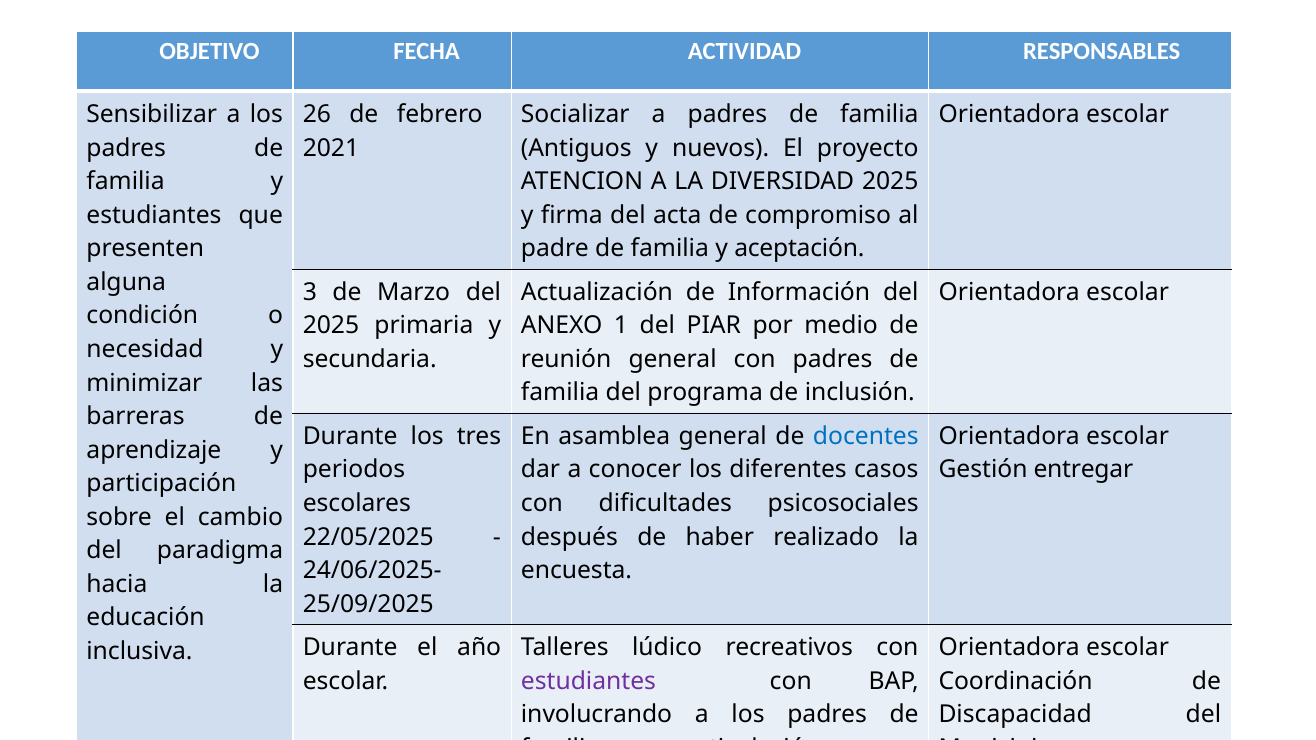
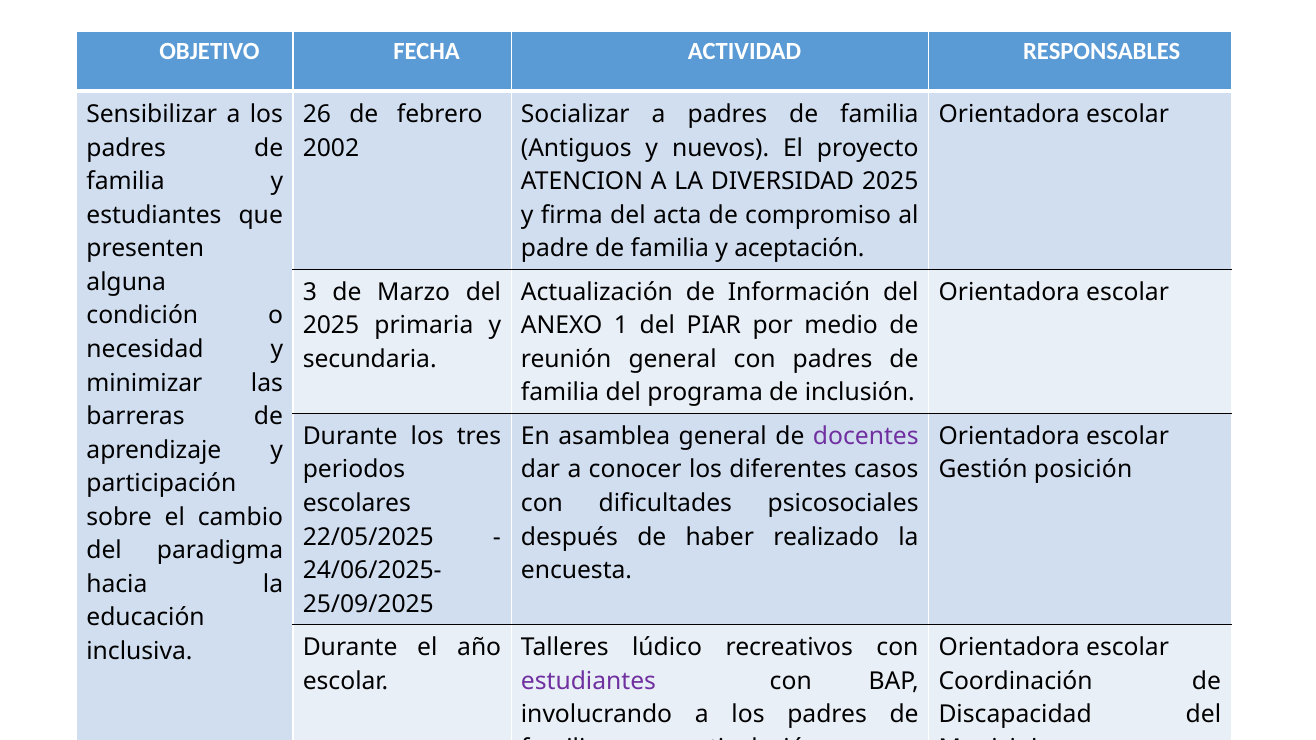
2021: 2021 -> 2002
docentes colour: blue -> purple
entregar: entregar -> posición
